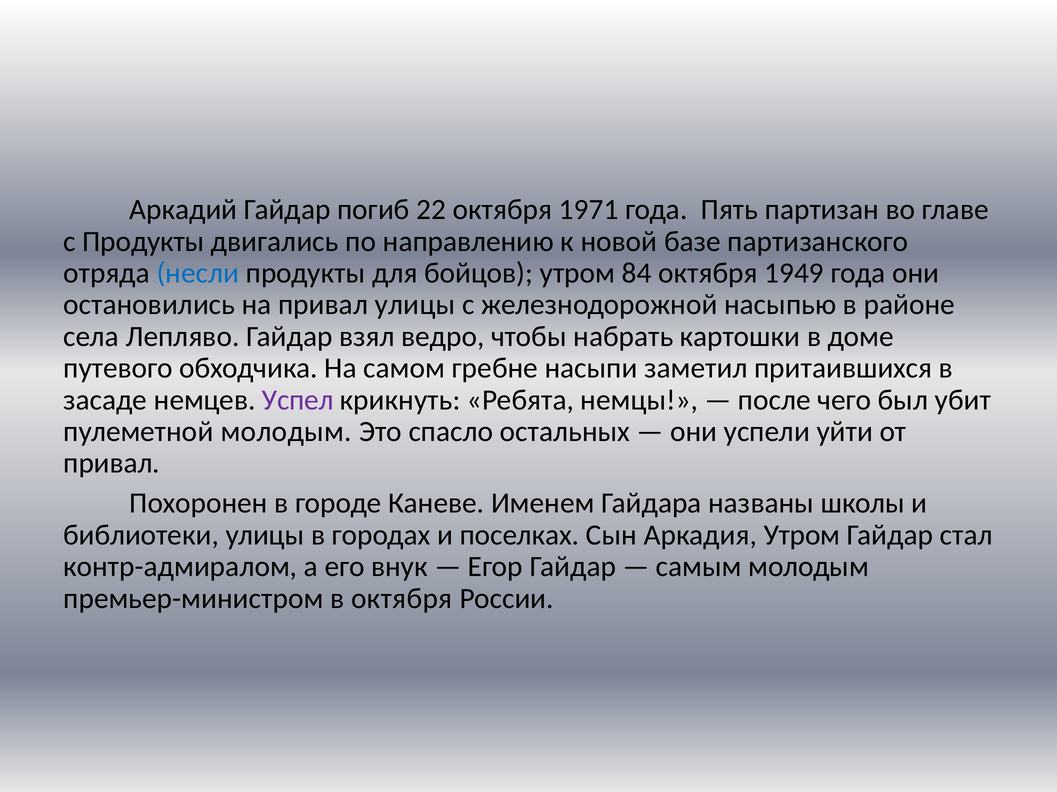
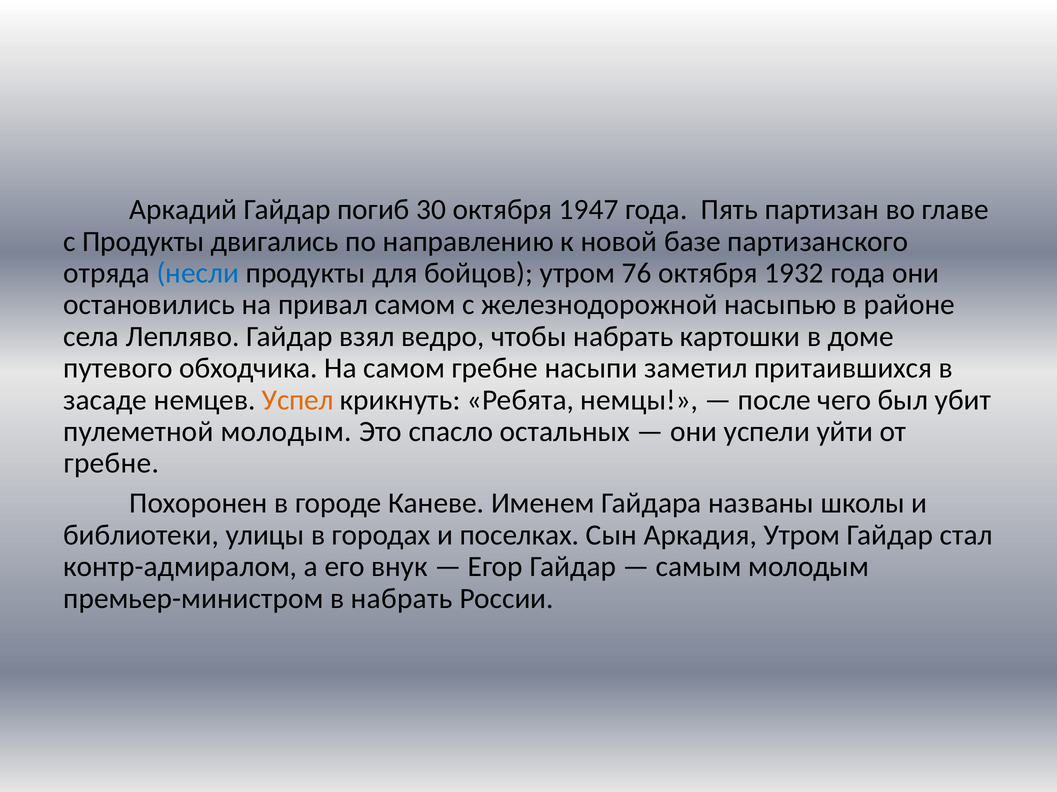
22: 22 -> 30
1971: 1971 -> 1947
84: 84 -> 76
1949: 1949 -> 1932
привал улицы: улицы -> самом
Успел colour: purple -> orange
привал at (112, 464): привал -> гребне
в октября: октября -> набрать
